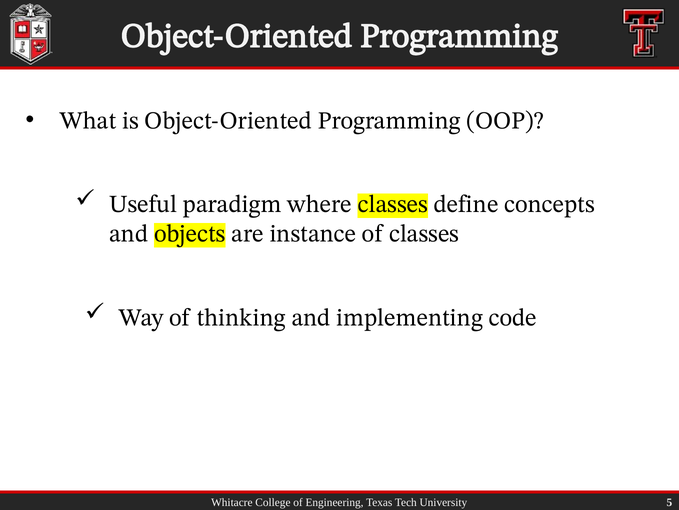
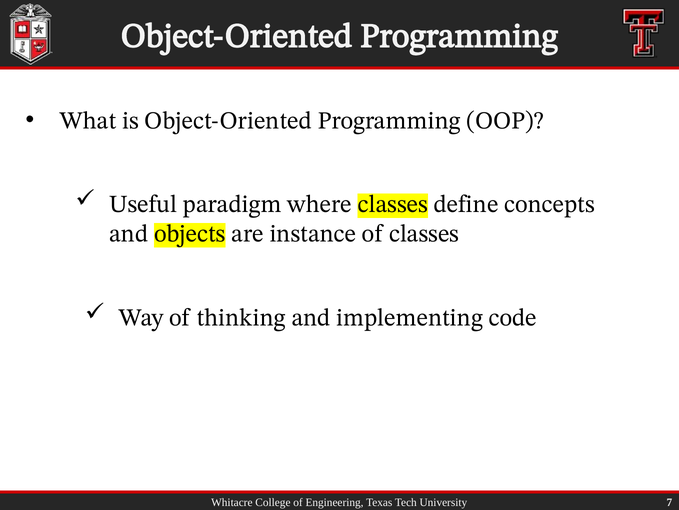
5: 5 -> 7
